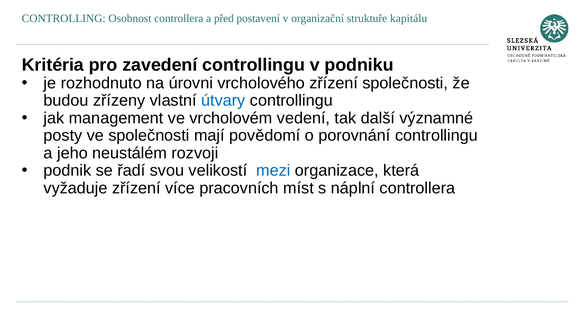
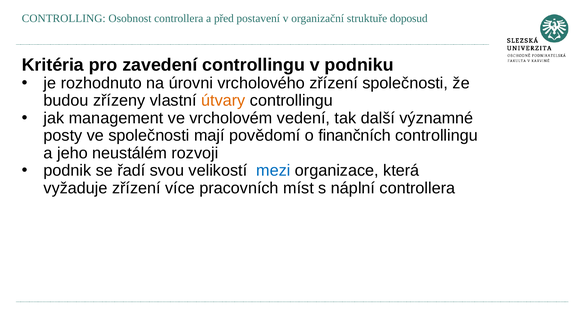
kapitálu: kapitálu -> doposud
útvary colour: blue -> orange
porovnání: porovnání -> finančních
